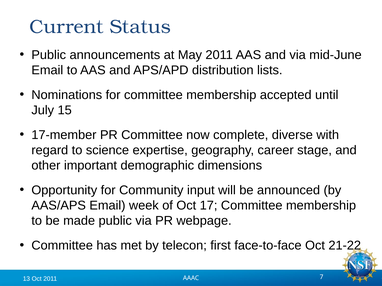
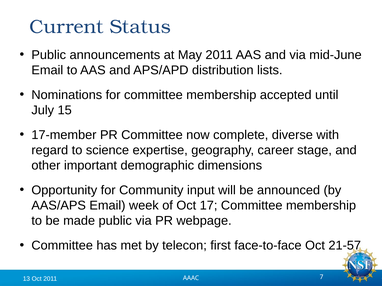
21-22: 21-22 -> 21-57
